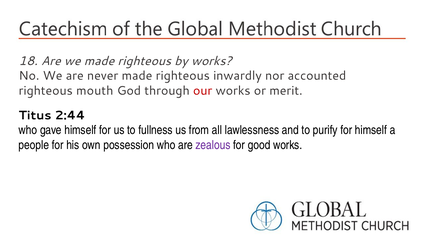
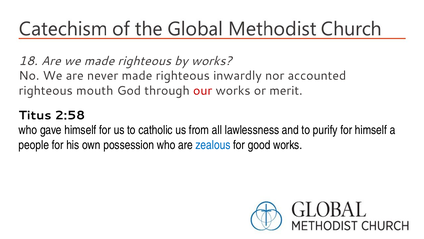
2:44: 2:44 -> 2:58
fullness: fullness -> catholic
zealous colour: purple -> blue
